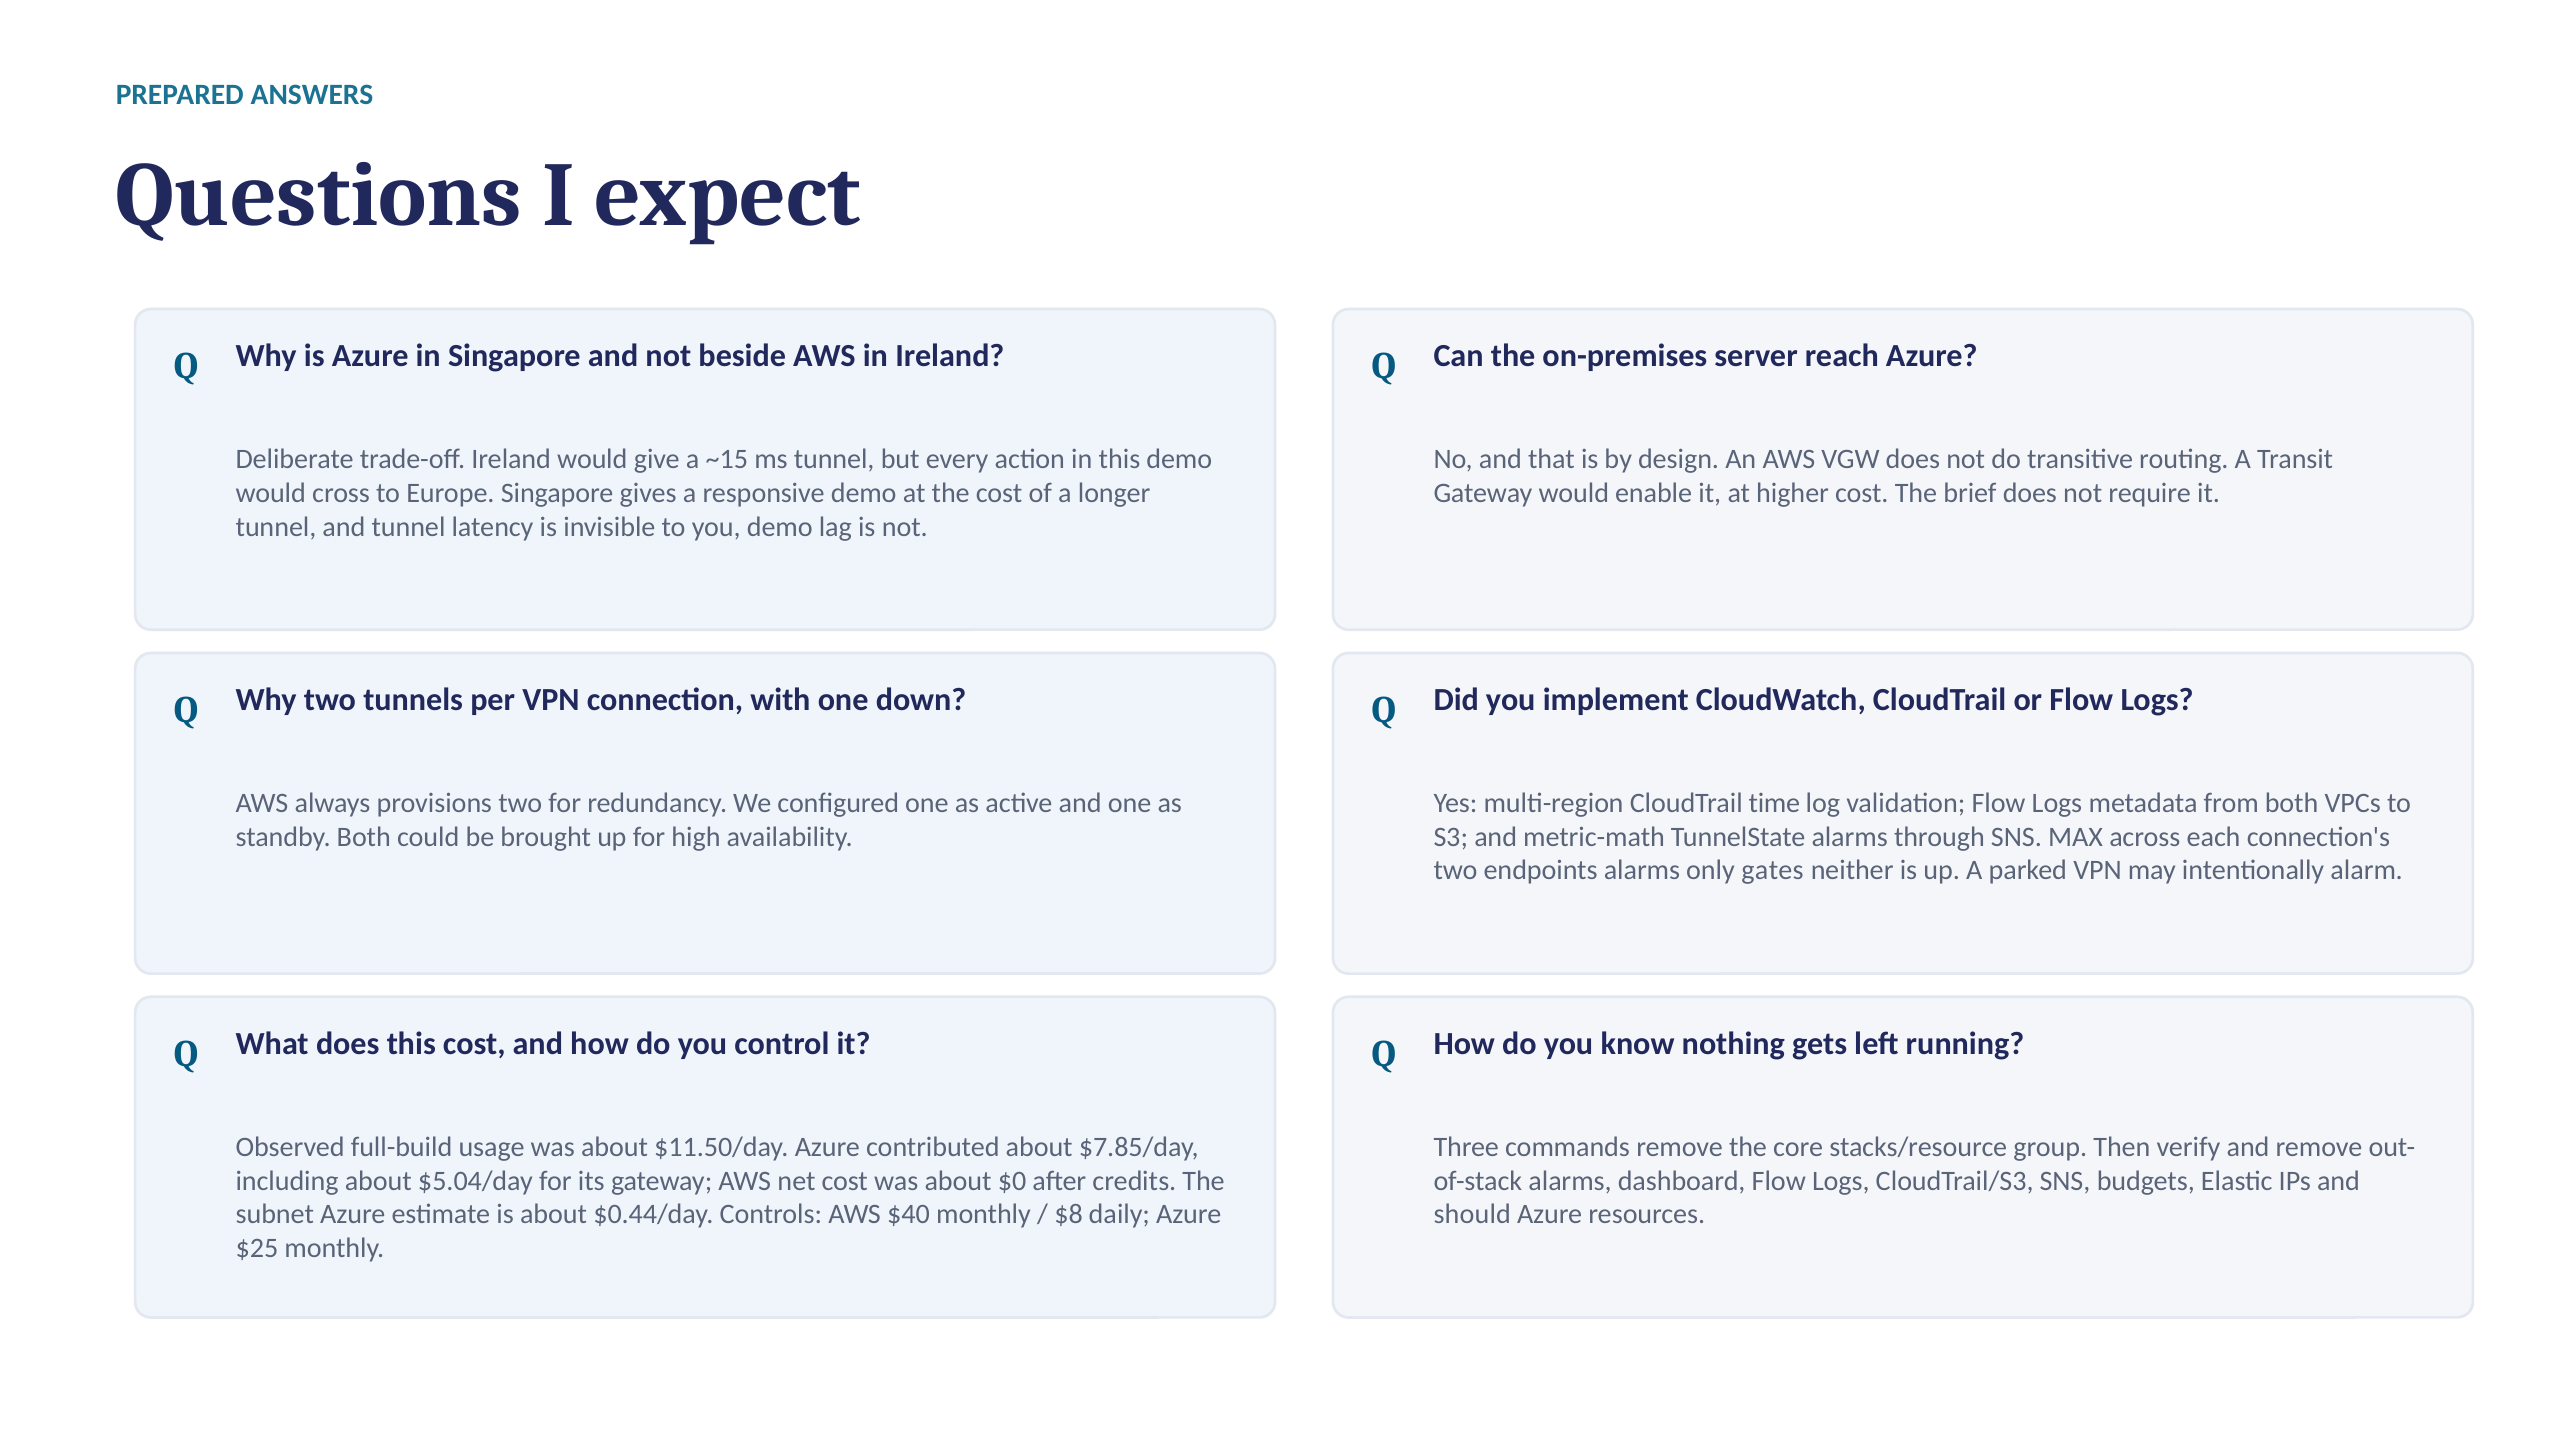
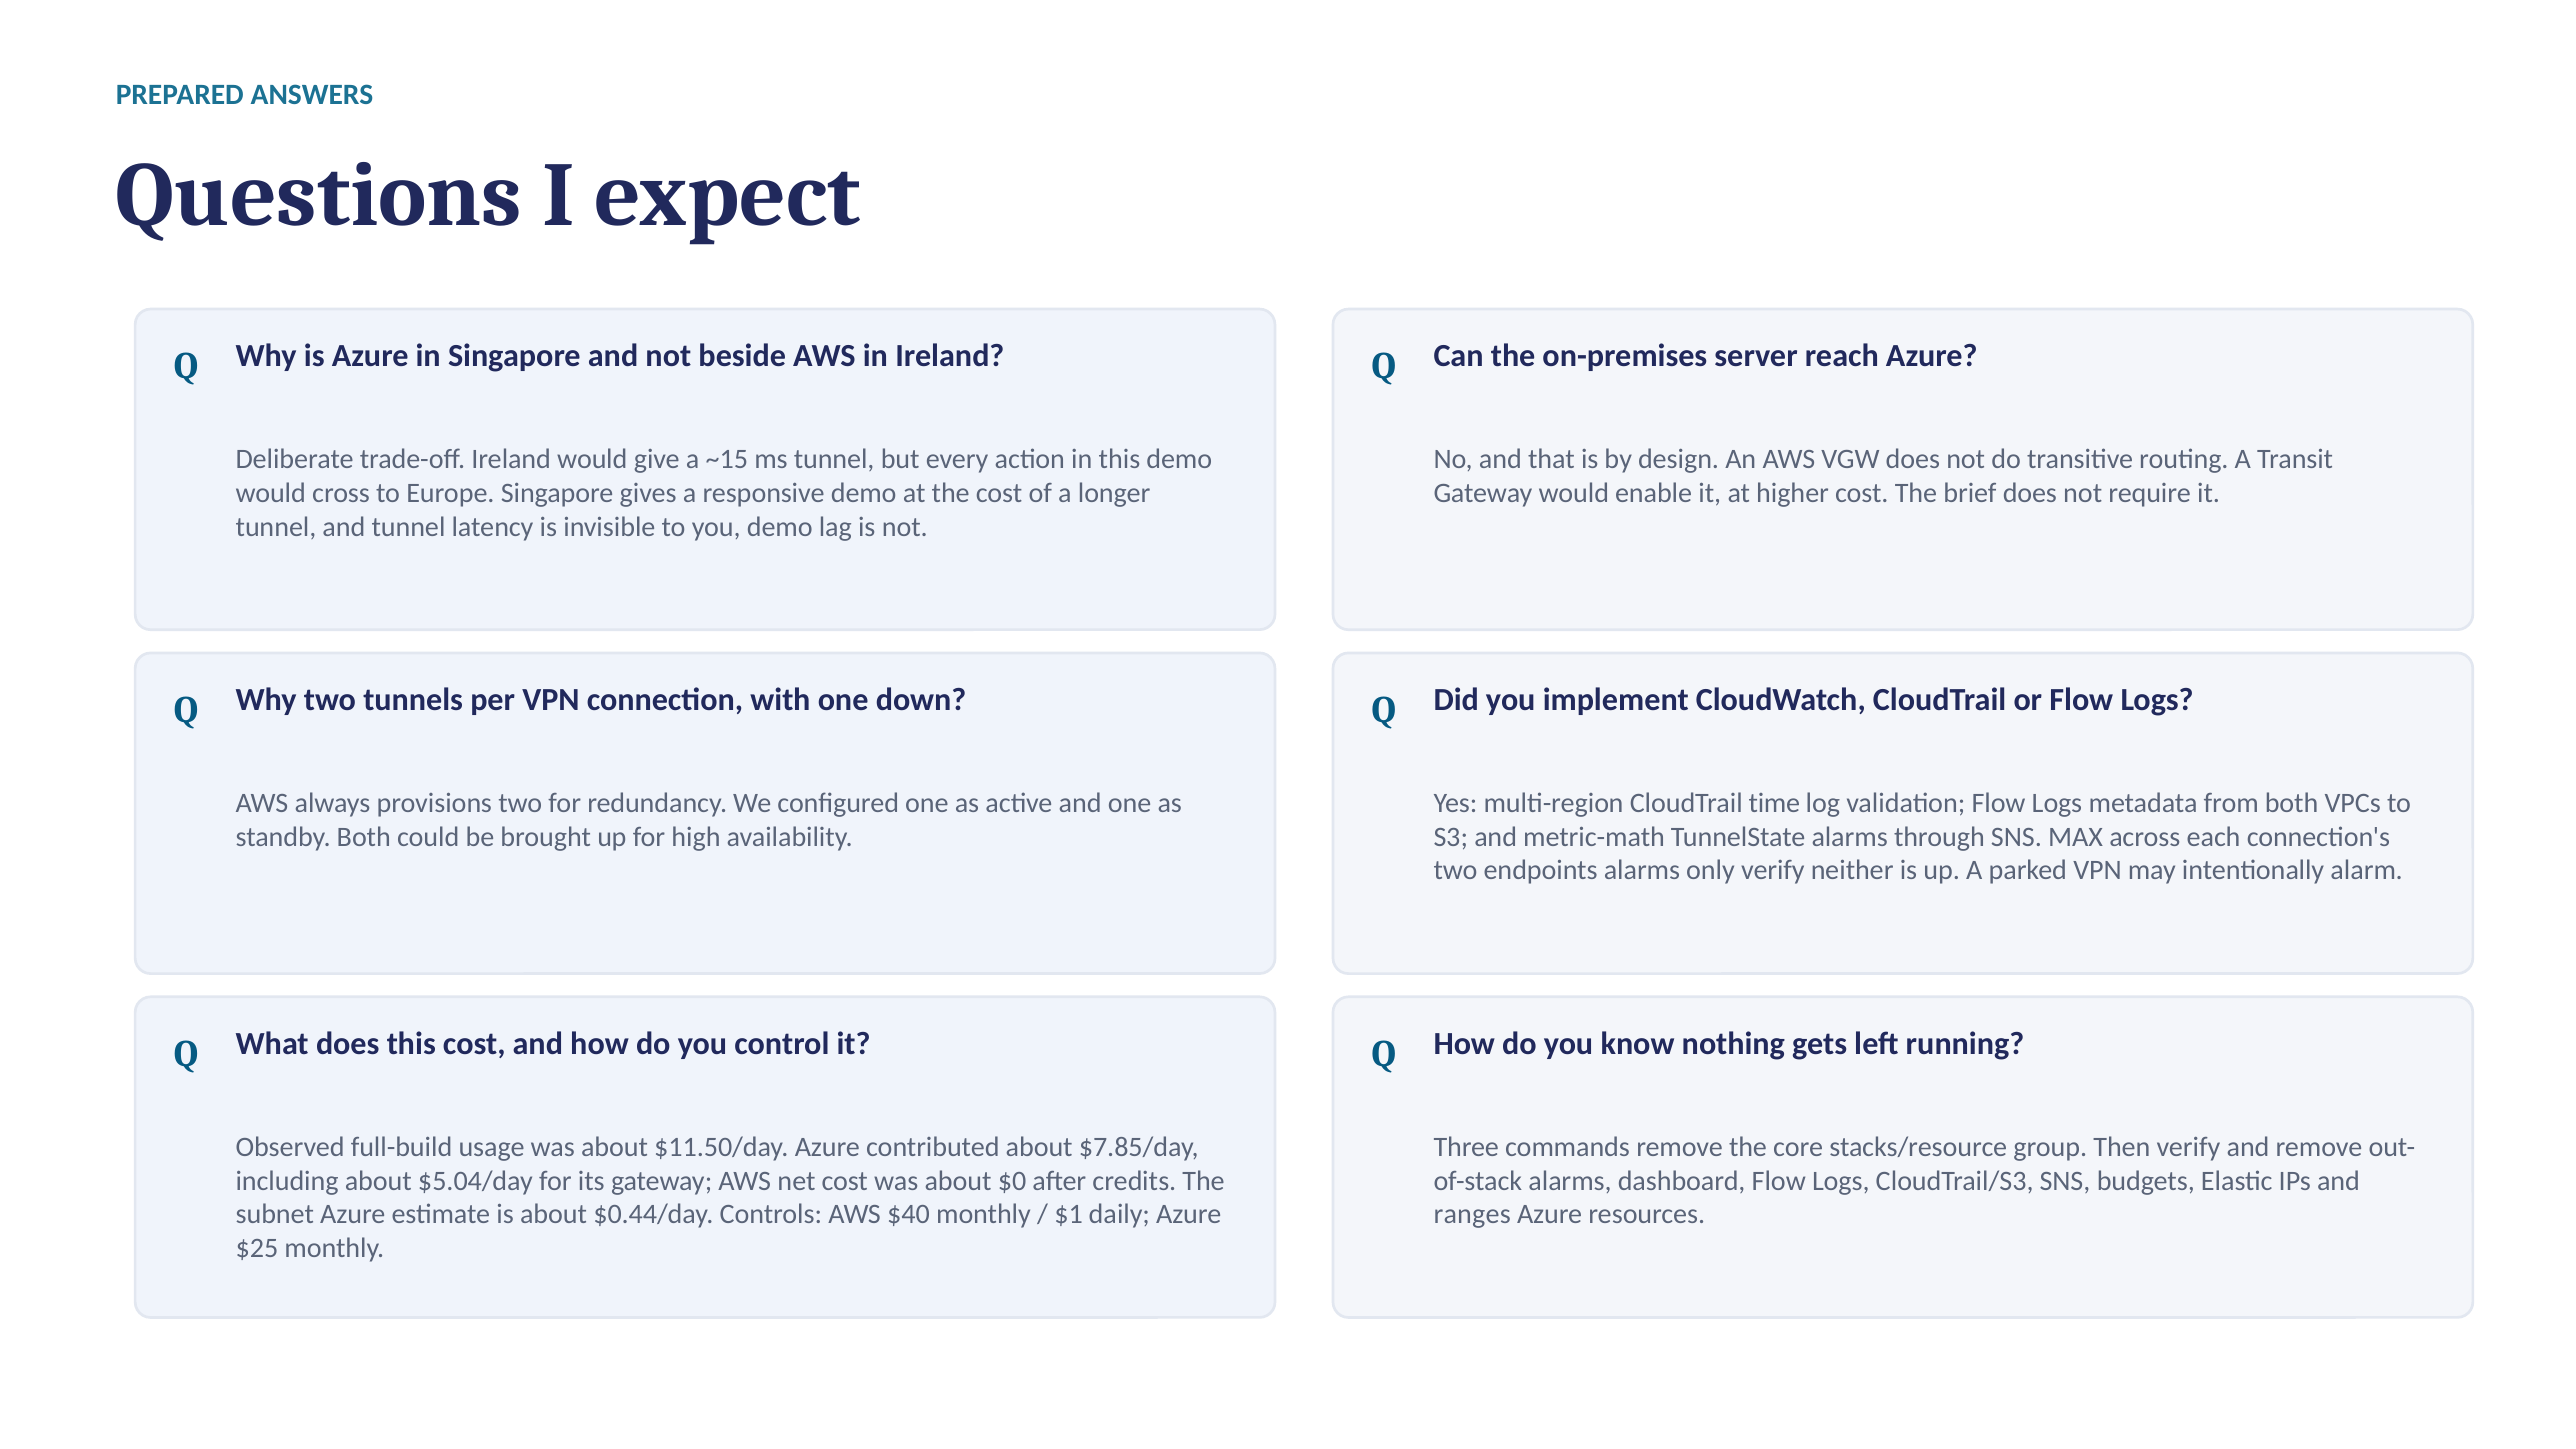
only gates: gates -> verify
$8: $8 -> $1
should: should -> ranges
